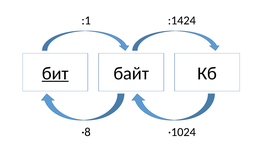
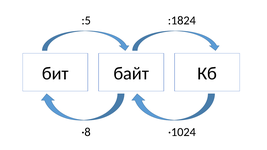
:1: :1 -> :5
:1424: :1424 -> :1824
бит underline: present -> none
